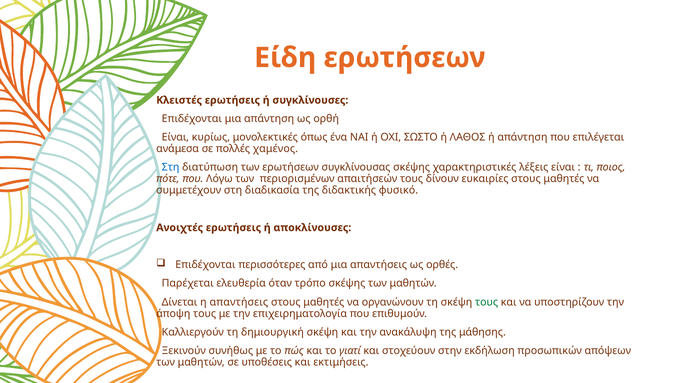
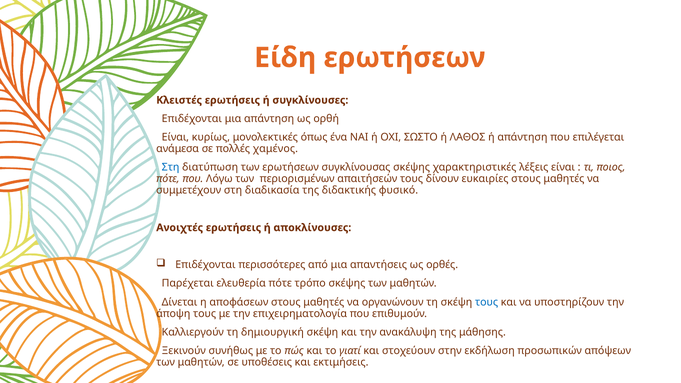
ελευθερία όταν: όταν -> πότε
η απαντήσεις: απαντήσεις -> αποφάσεων
τους at (487, 302) colour: green -> blue
